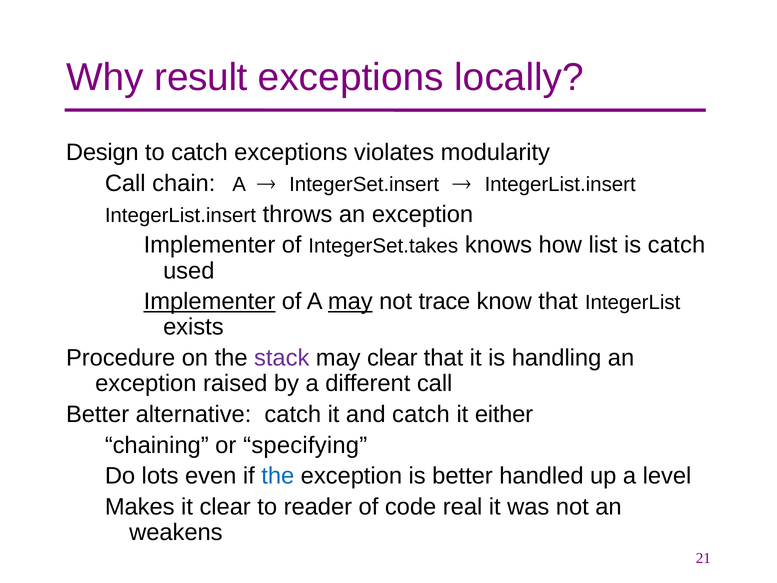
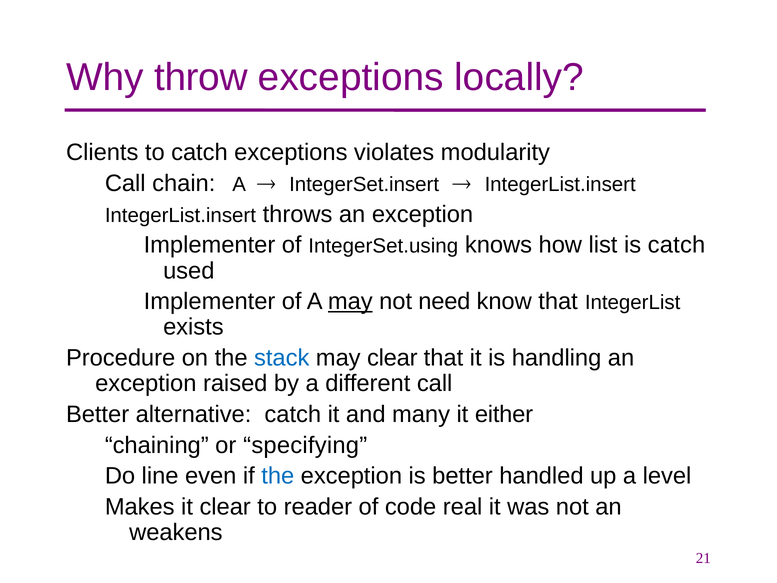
result: result -> throw
Design: Design -> Clients
IntegerSet.takes: IntegerSet.takes -> IntegerSet.using
Implementer at (210, 301) underline: present -> none
trace: trace -> need
stack colour: purple -> blue
and catch: catch -> many
lots: lots -> line
